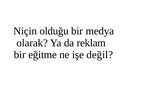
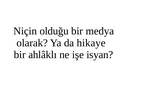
reklam: reklam -> hikaye
eğitme: eğitme -> ahlâklı
değil: değil -> isyan
